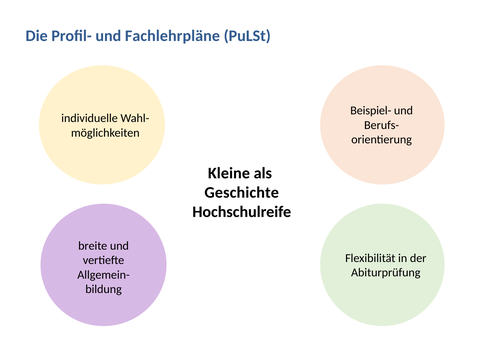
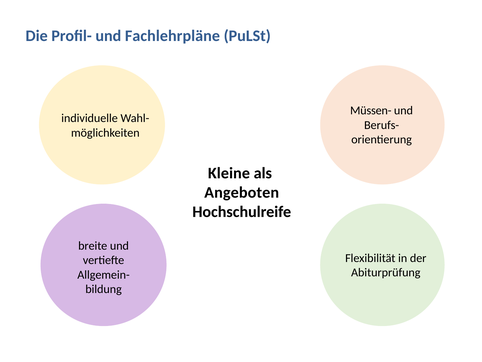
Beispiel-: Beispiel- -> Müssen-
Geschichte: Geschichte -> Angeboten
